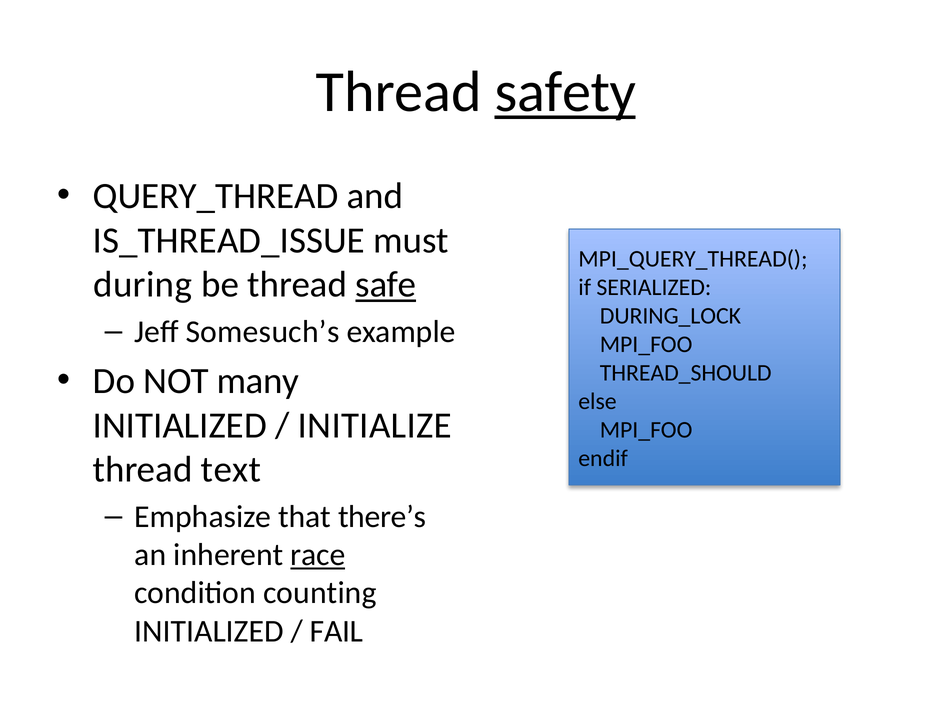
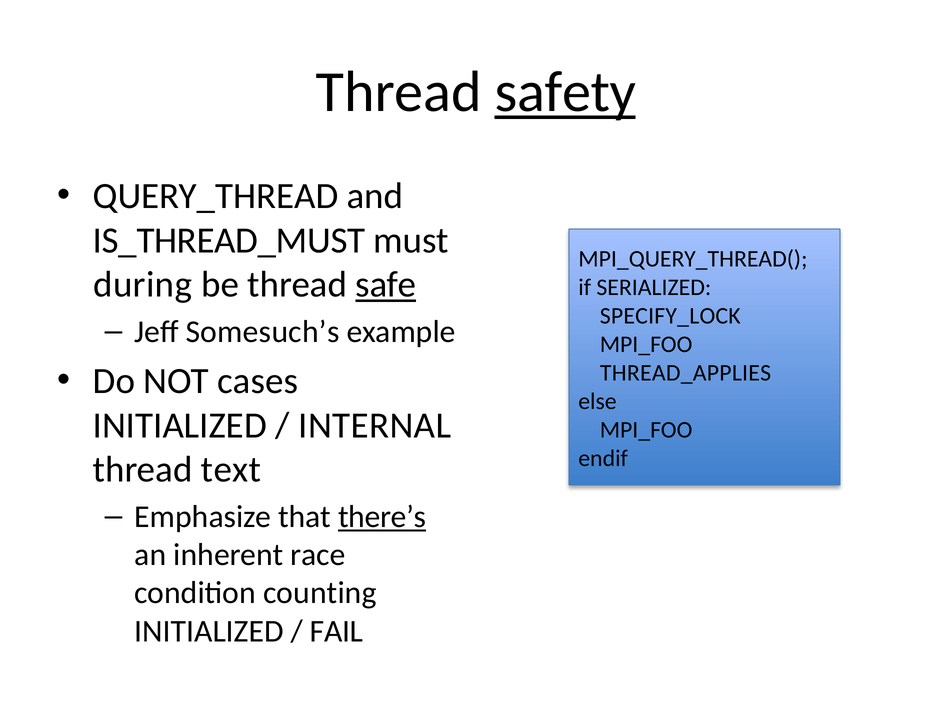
IS_THREAD_ISSUE: IS_THREAD_ISSUE -> IS_THREAD_MUST
DURING_LOCK: DURING_LOCK -> SPECIFY_LOCK
many: many -> cases
THREAD_SHOULD: THREAD_SHOULD -> THREAD_APPLIES
INITIALIZE: INITIALIZE -> INTERNAL
there’s underline: none -> present
race underline: present -> none
